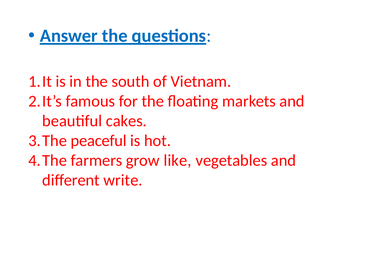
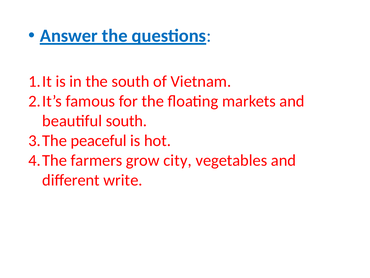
beautiful cakes: cakes -> south
like: like -> city
